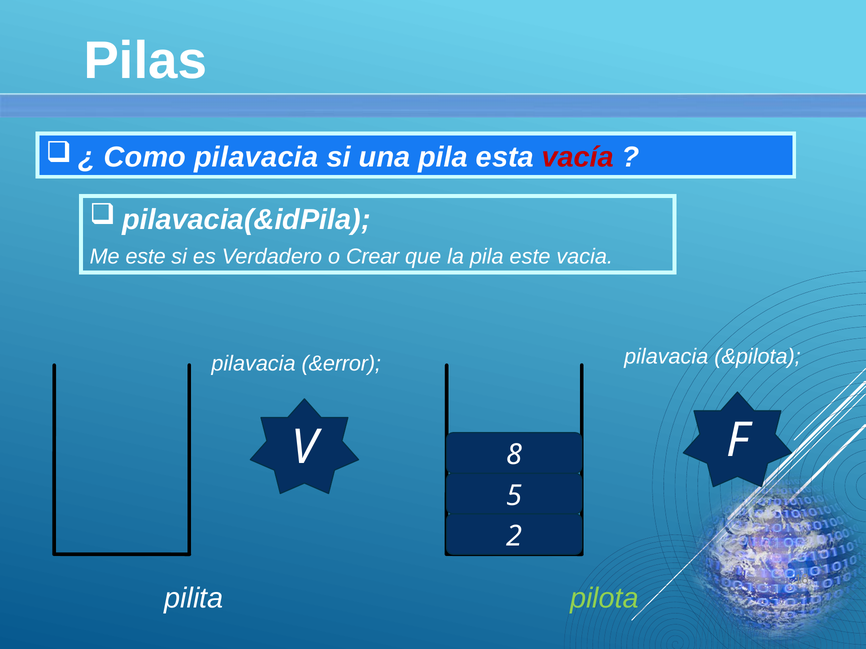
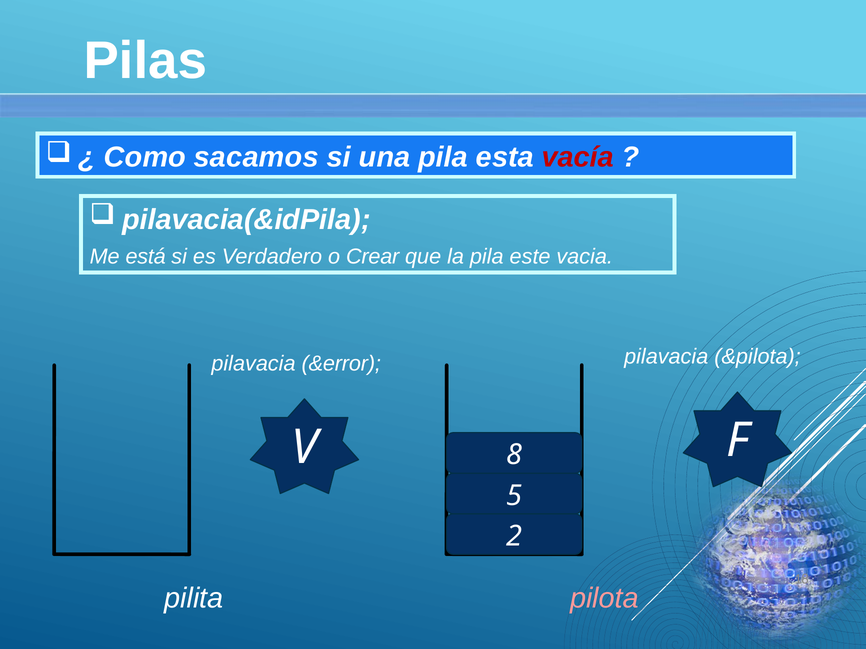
Como pilavacia: pilavacia -> sacamos
Me este: este -> está
pilota colour: light green -> pink
